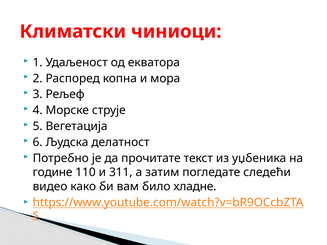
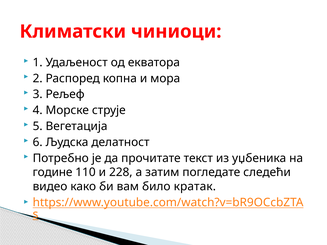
311: 311 -> 228
хладне: хладне -> кратак
